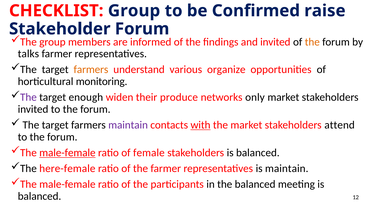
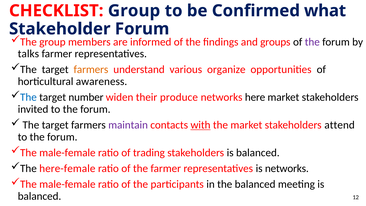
raise: raise -> what
and invited: invited -> groups
the at (312, 42) colour: orange -> purple
monitoring: monitoring -> awareness
The at (28, 97) colour: purple -> blue
enough: enough -> number
only: only -> here
male-female at (67, 153) underline: present -> none
female: female -> trading
is maintain: maintain -> networks
